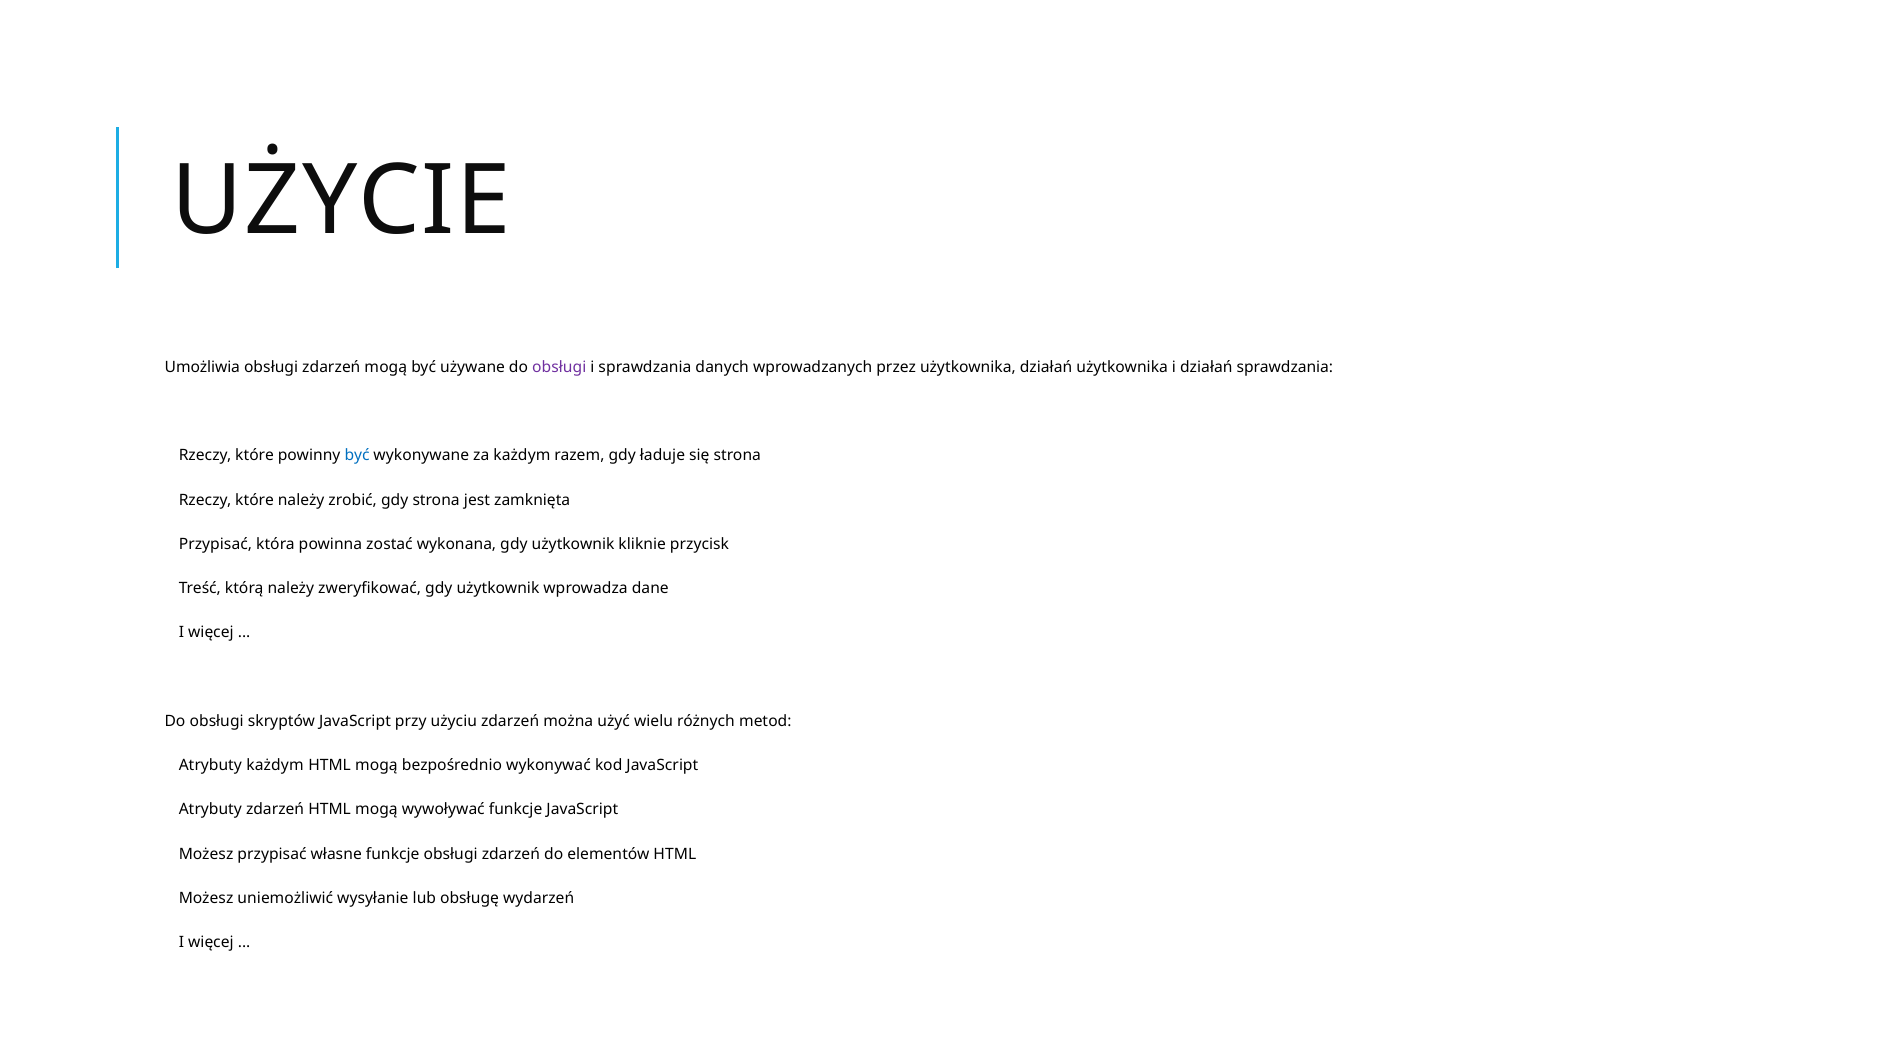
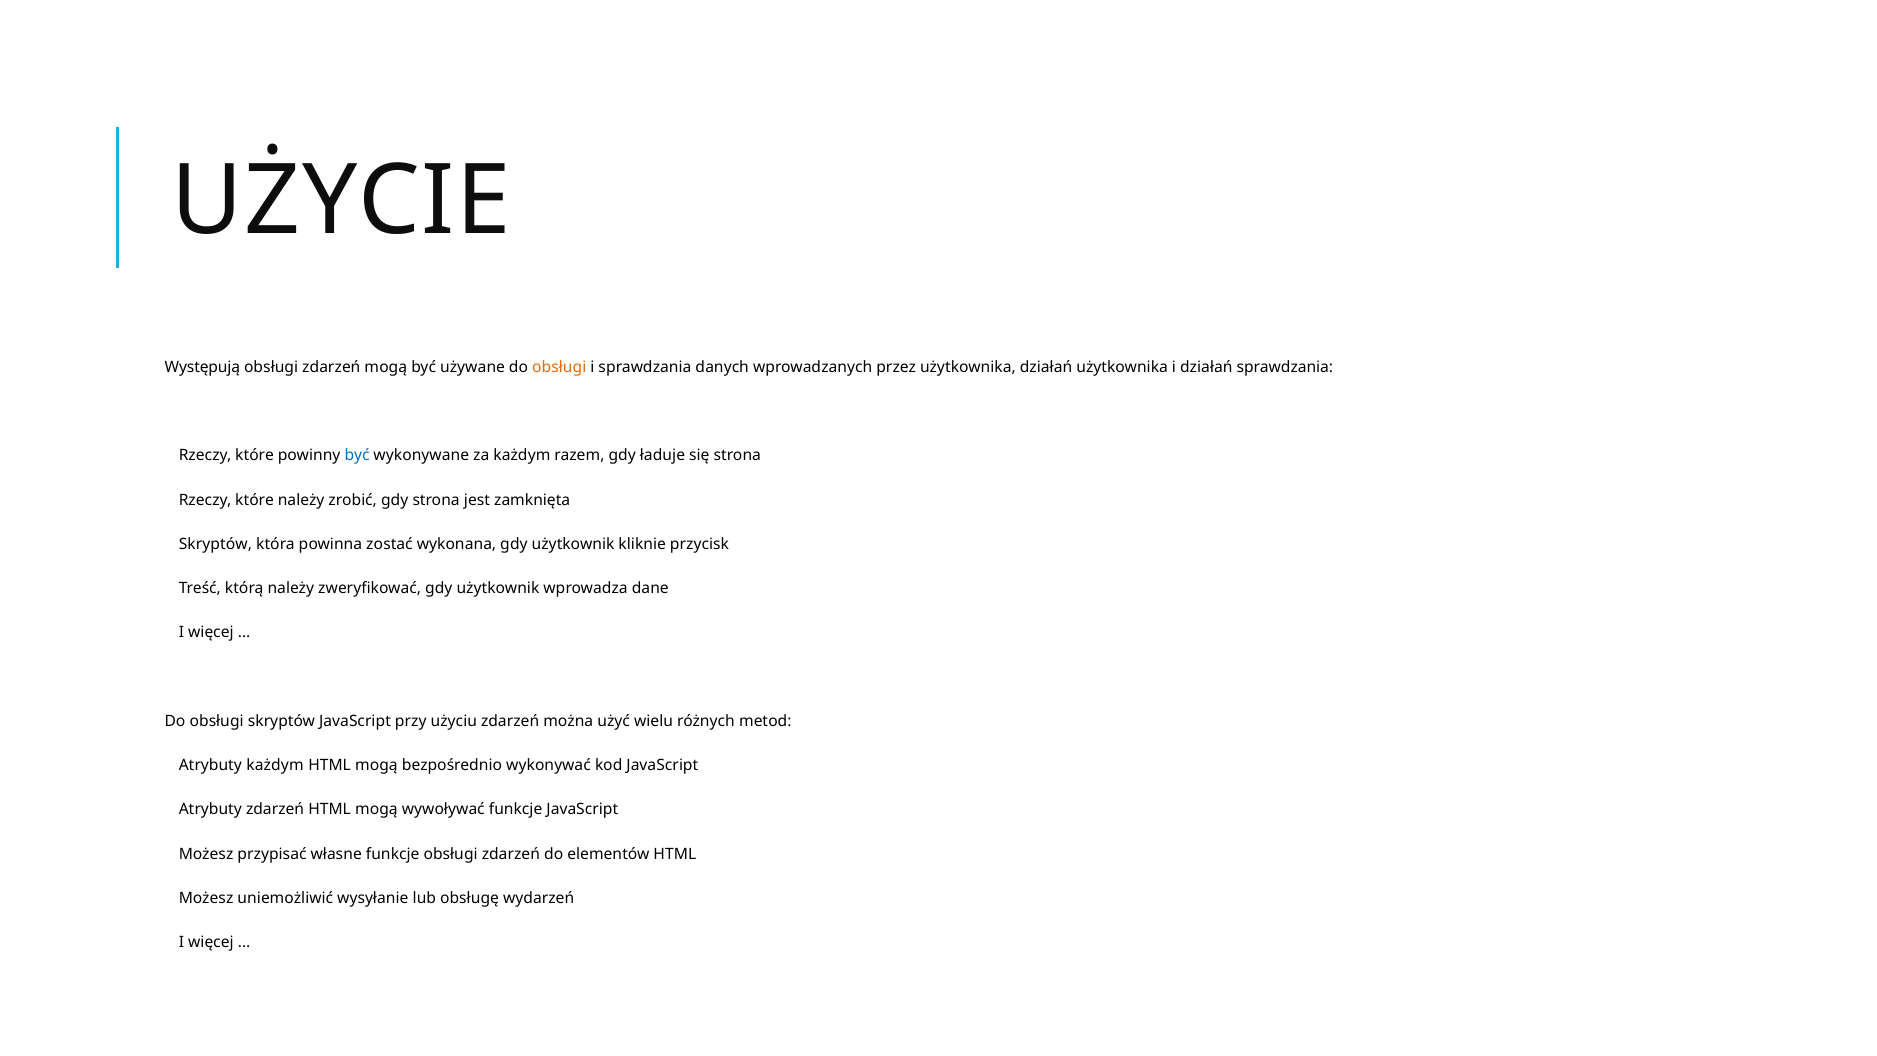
Umożliwia: Umożliwia -> Występują
obsługi at (559, 367) colour: purple -> orange
Przypisać at (215, 544): Przypisać -> Skryptów
